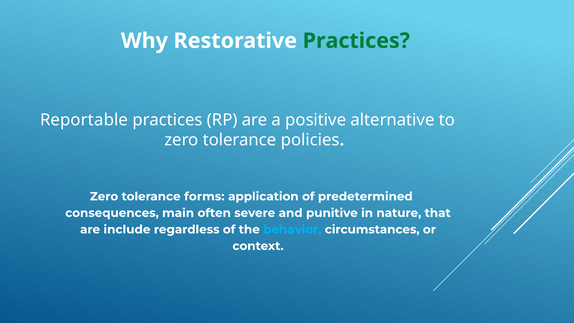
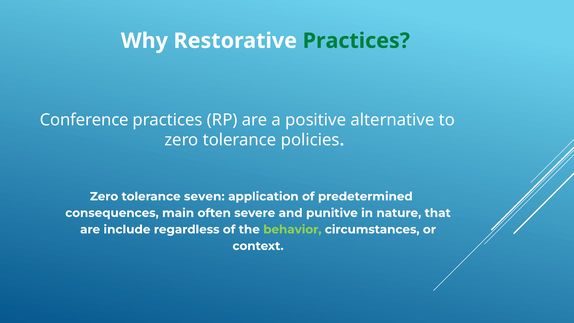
Reportable: Reportable -> Conference
forms: forms -> seven
behavior colour: light blue -> light green
